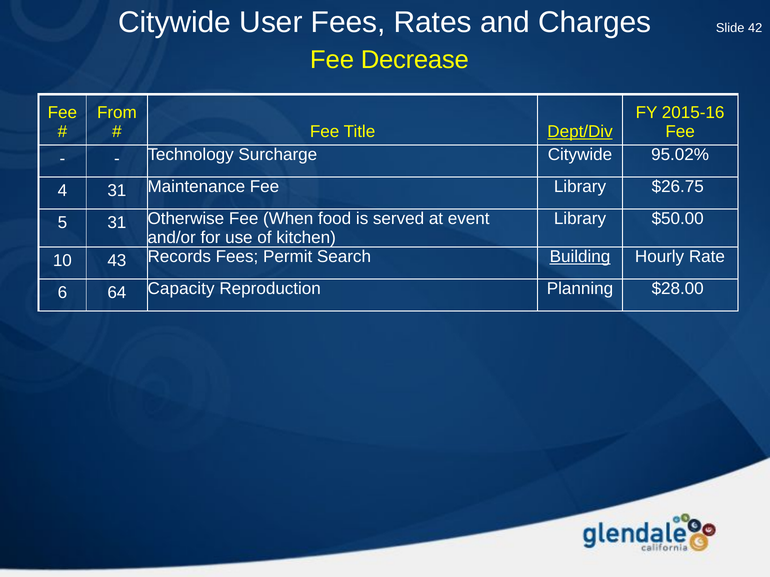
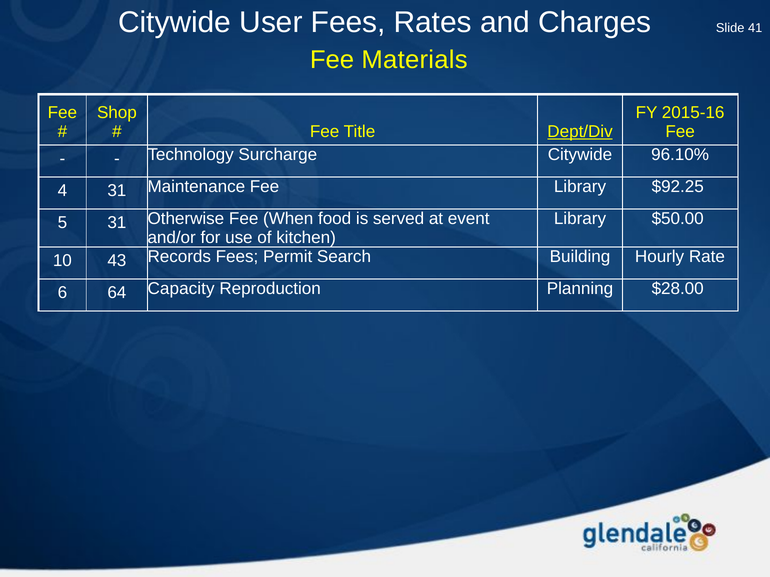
42: 42 -> 41
Decrease: Decrease -> Materials
From: From -> Shop
95.02%: 95.02% -> 96.10%
$26.75: $26.75 -> $92.25
Building underline: present -> none
